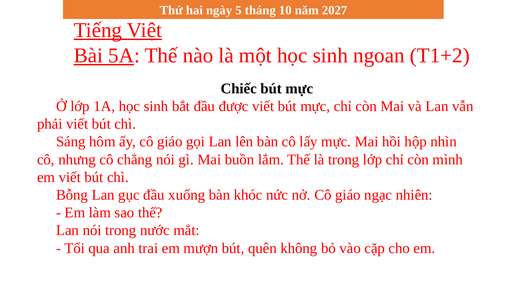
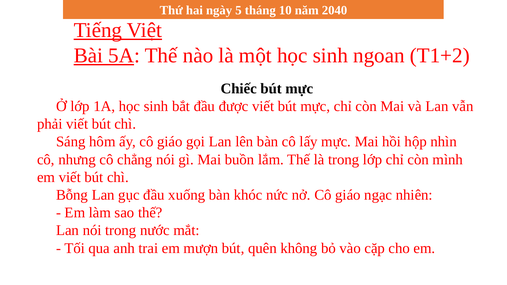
2027: 2027 -> 2040
